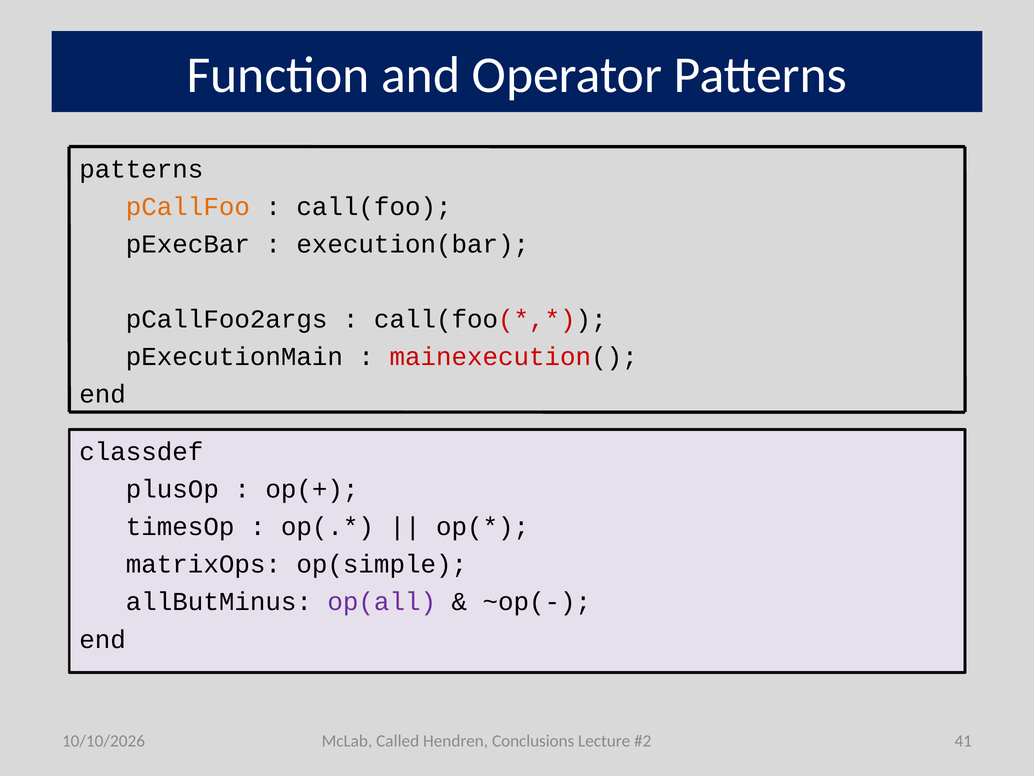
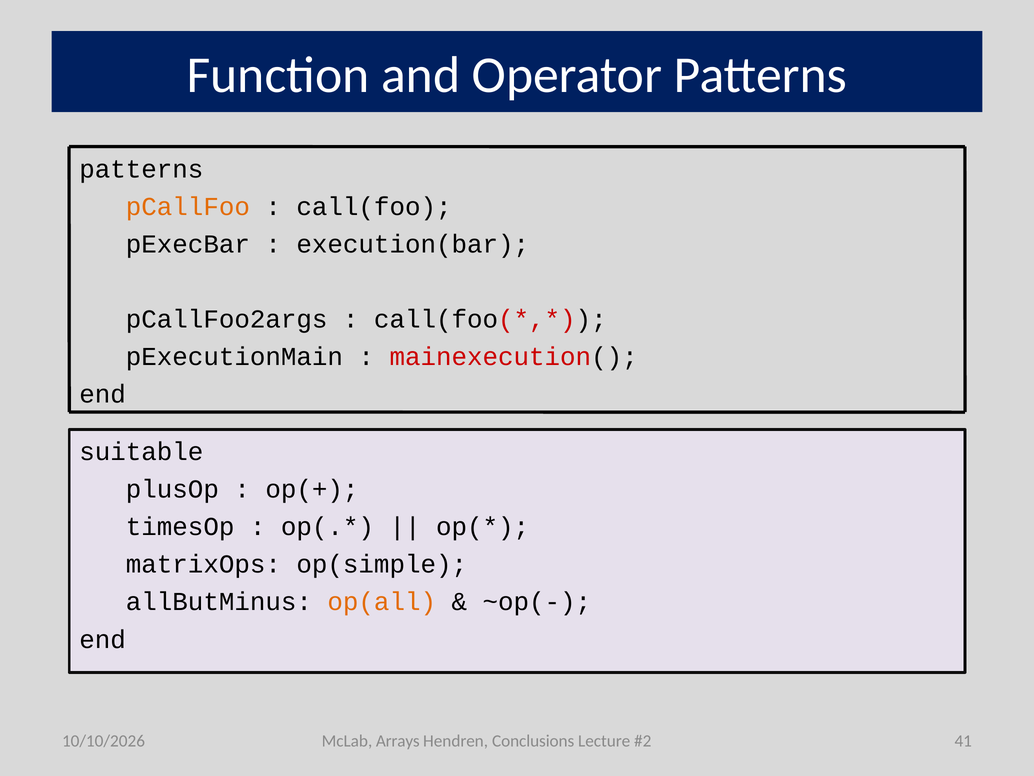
classdef: classdef -> suitable
op(all colour: purple -> orange
Called: Called -> Arrays
